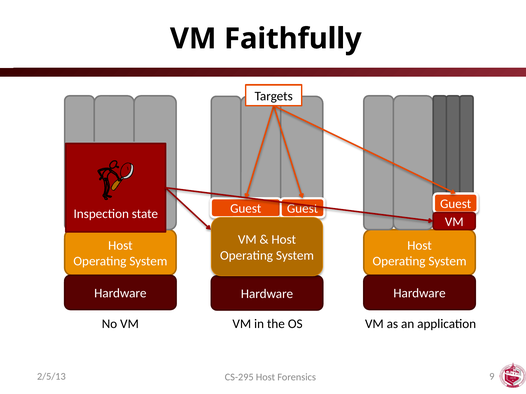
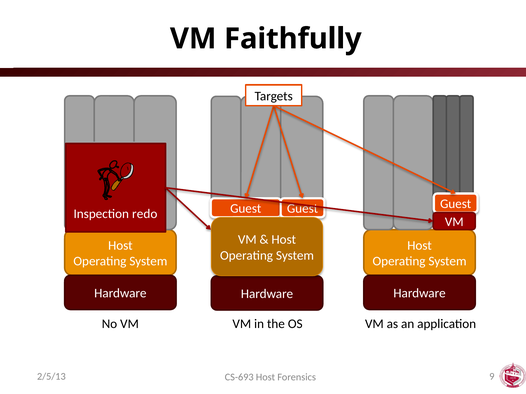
state: state -> redo
CS-295: CS-295 -> CS-693
